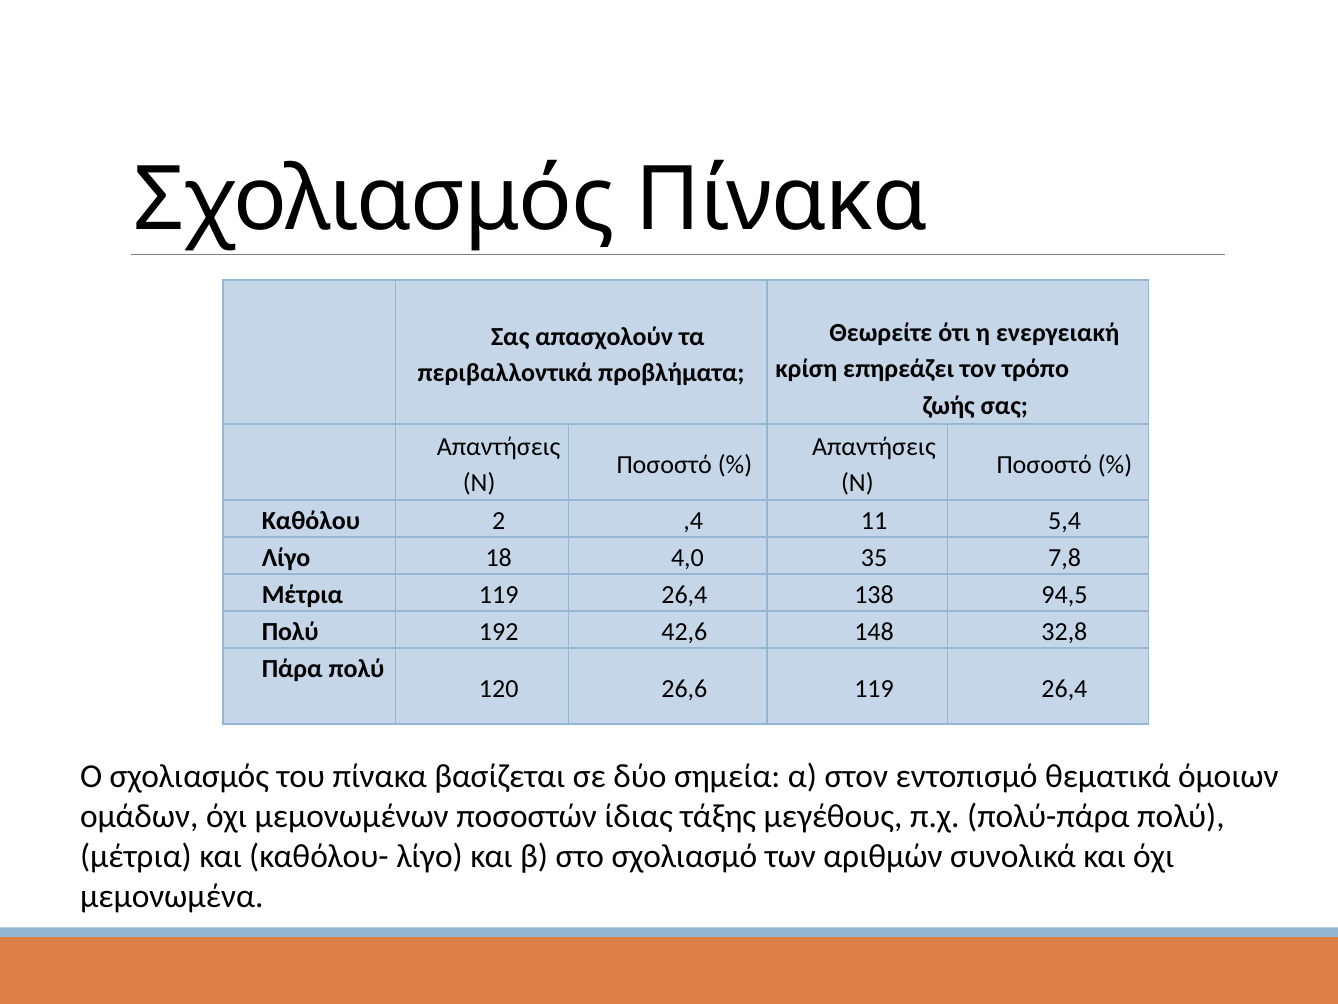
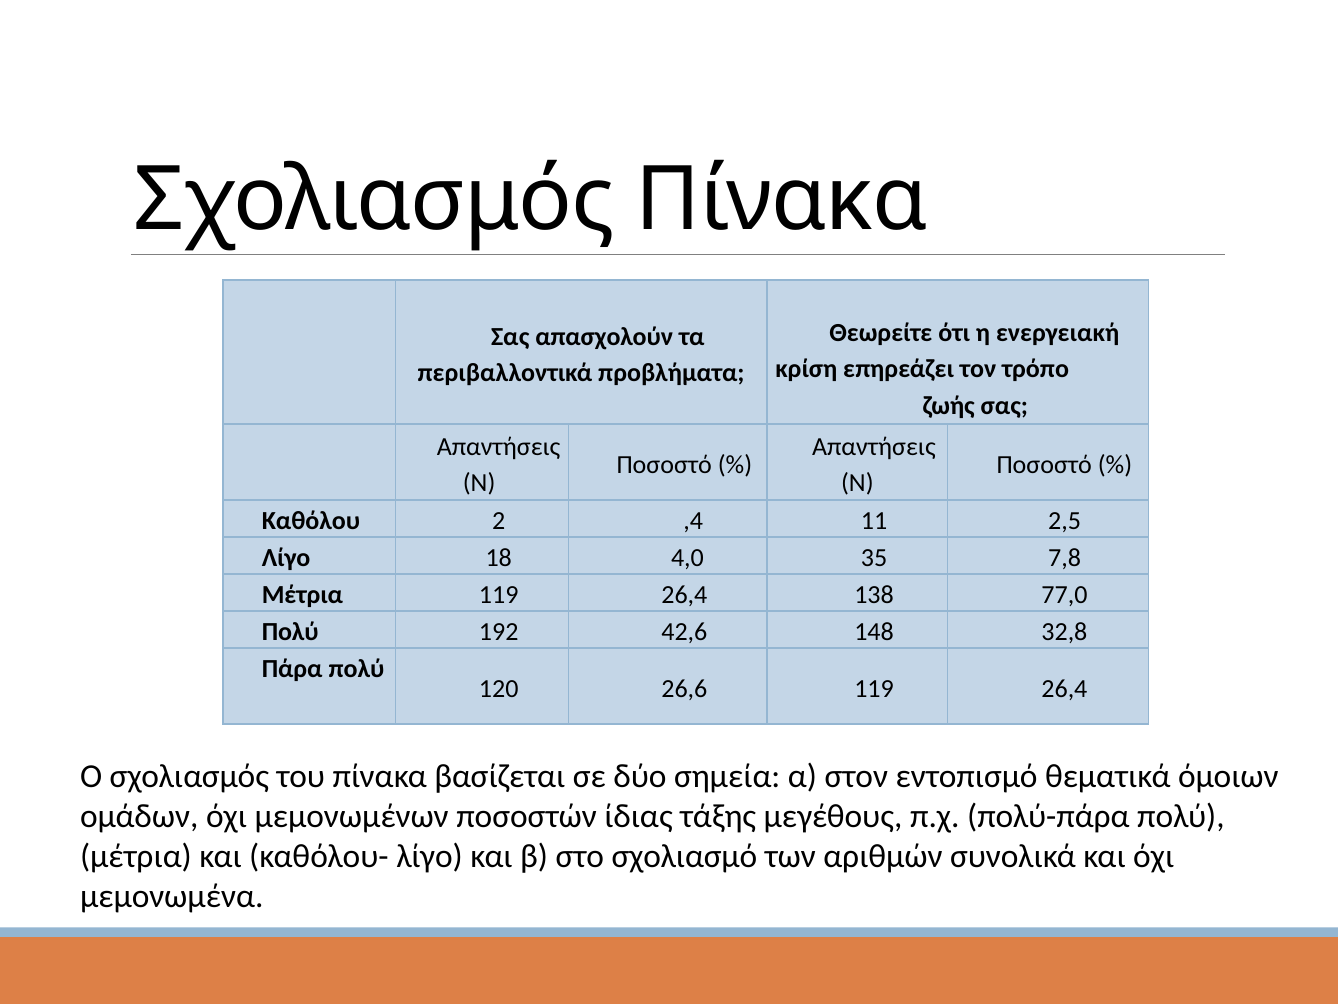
5,4: 5,4 -> 2,5
94,5: 94,5 -> 77,0
